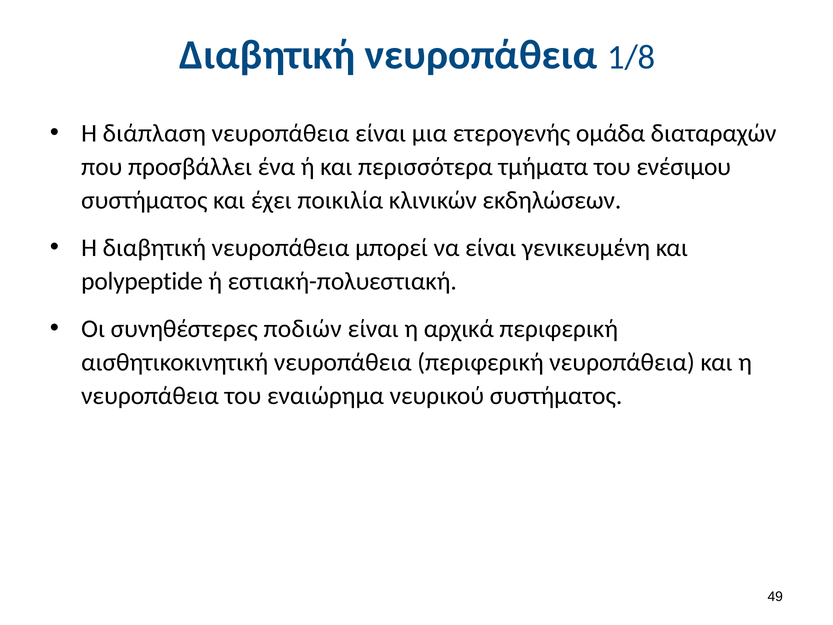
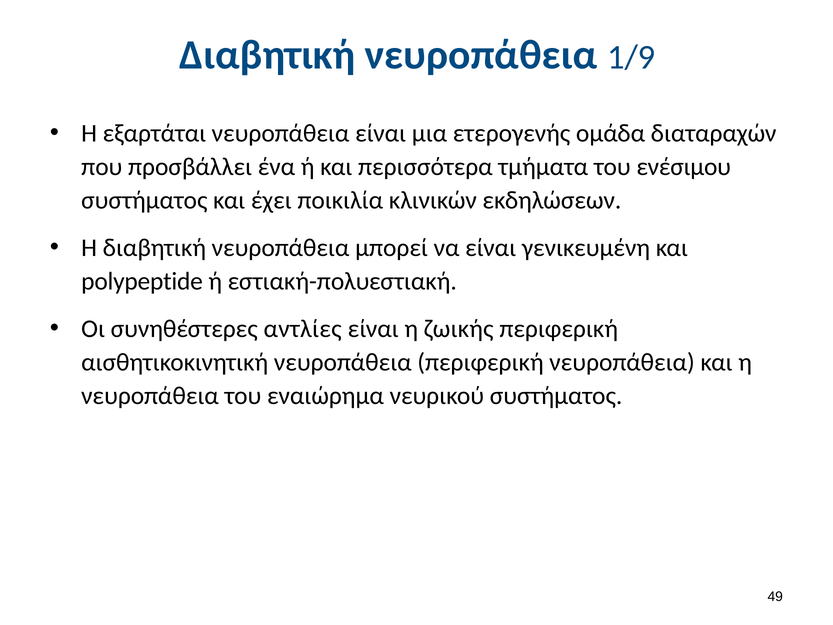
1/8: 1/8 -> 1/9
διάπλαση: διάπλαση -> εξαρτάται
ποδιών: ποδιών -> αντλίες
αρχικά: αρχικά -> ζωικής
